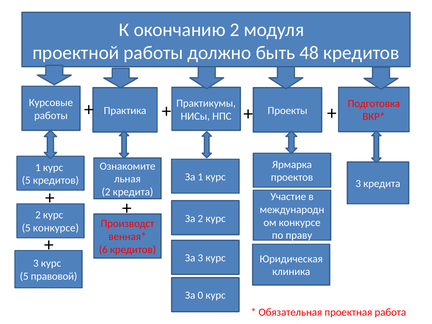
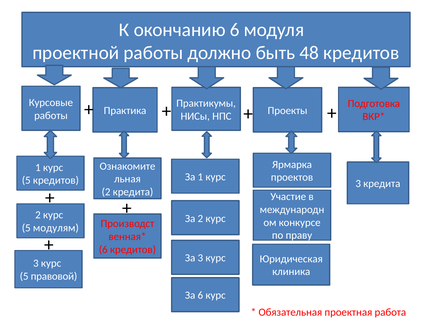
окончанию 2: 2 -> 6
5 конкурсе: конкурсе -> модулям
За 0: 0 -> 6
